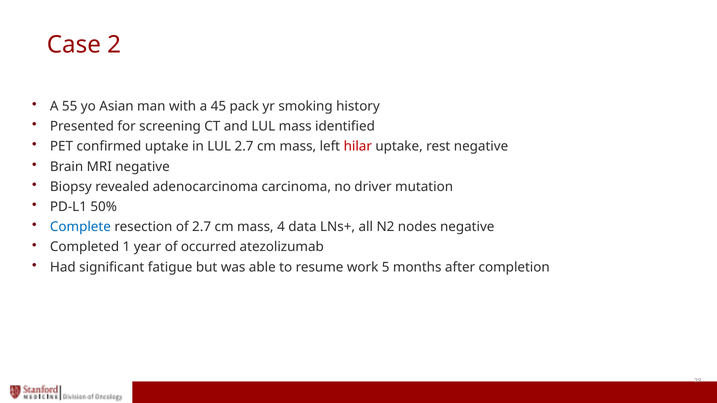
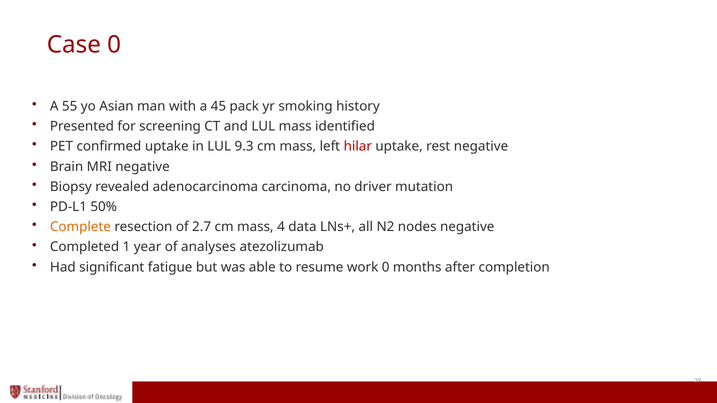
Case 2: 2 -> 0
LUL 2.7: 2.7 -> 9.3
Complete colour: blue -> orange
occurred: occurred -> analyses
work 5: 5 -> 0
